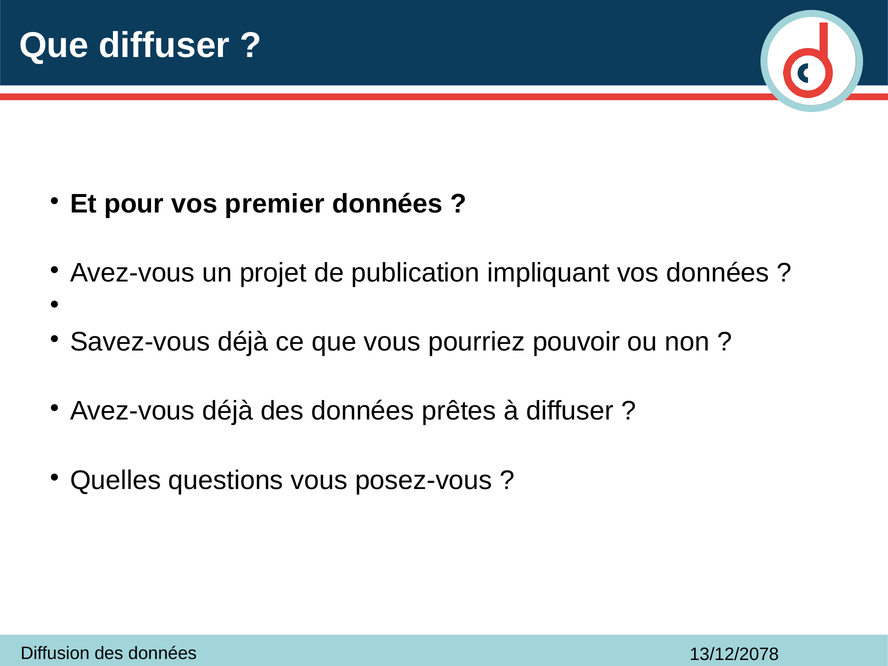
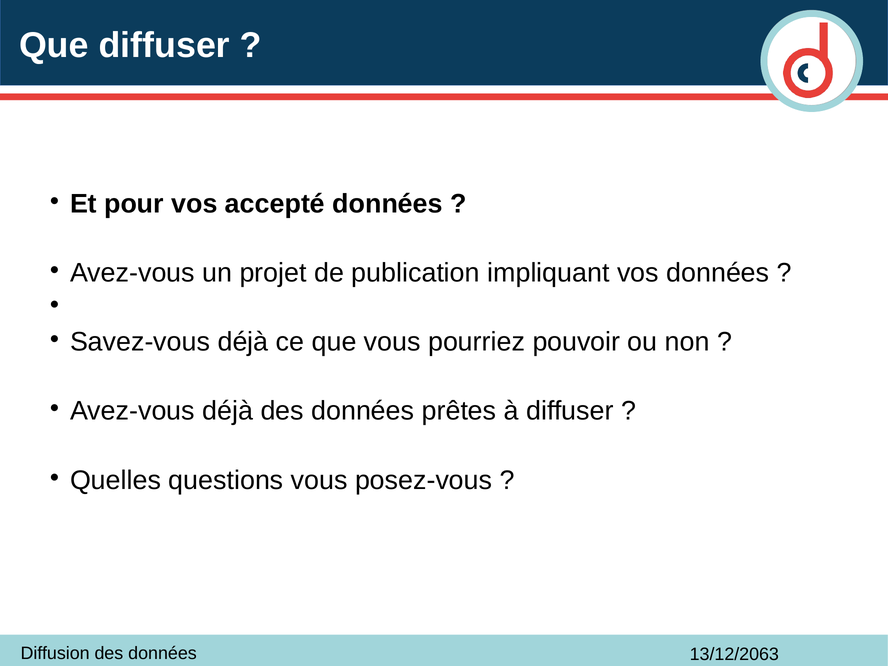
premier: premier -> accepté
13/12/2078: 13/12/2078 -> 13/12/2063
